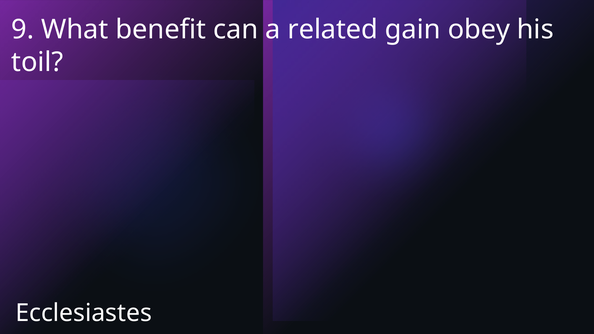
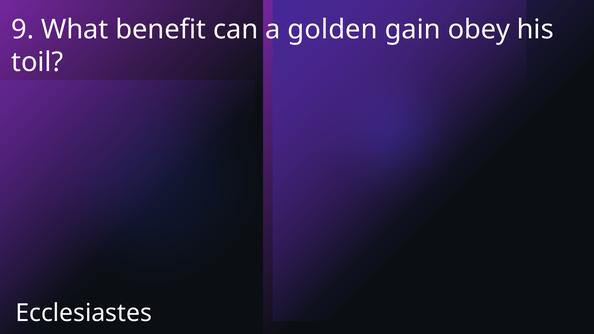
related: related -> golden
